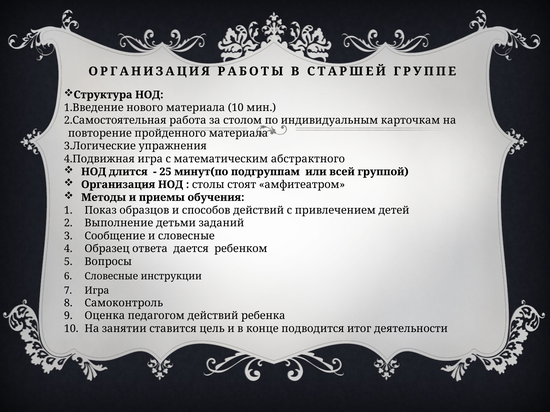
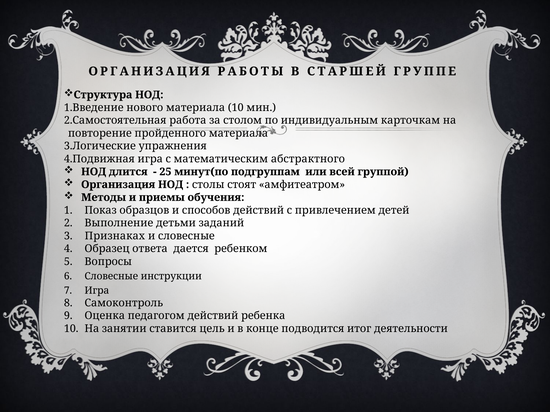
Сообщение: Сообщение -> Признаках
